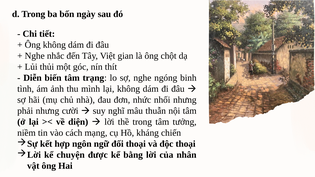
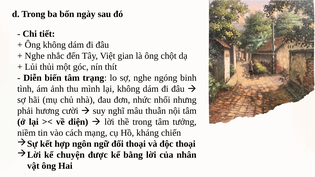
phải nhưng: nhưng -> hương
